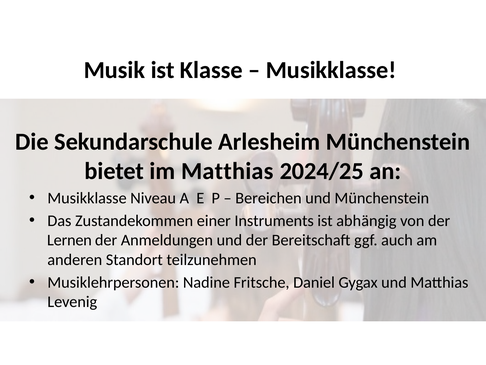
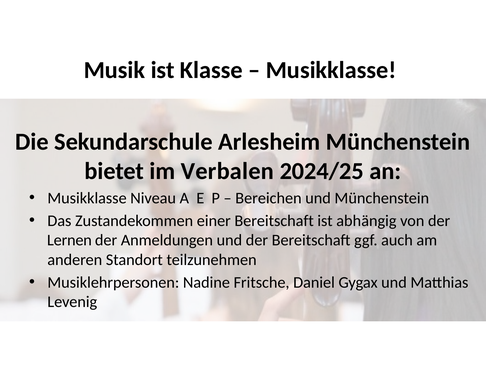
im Matthias: Matthias -> Verbalen
einer Instruments: Instruments -> Bereitschaft
